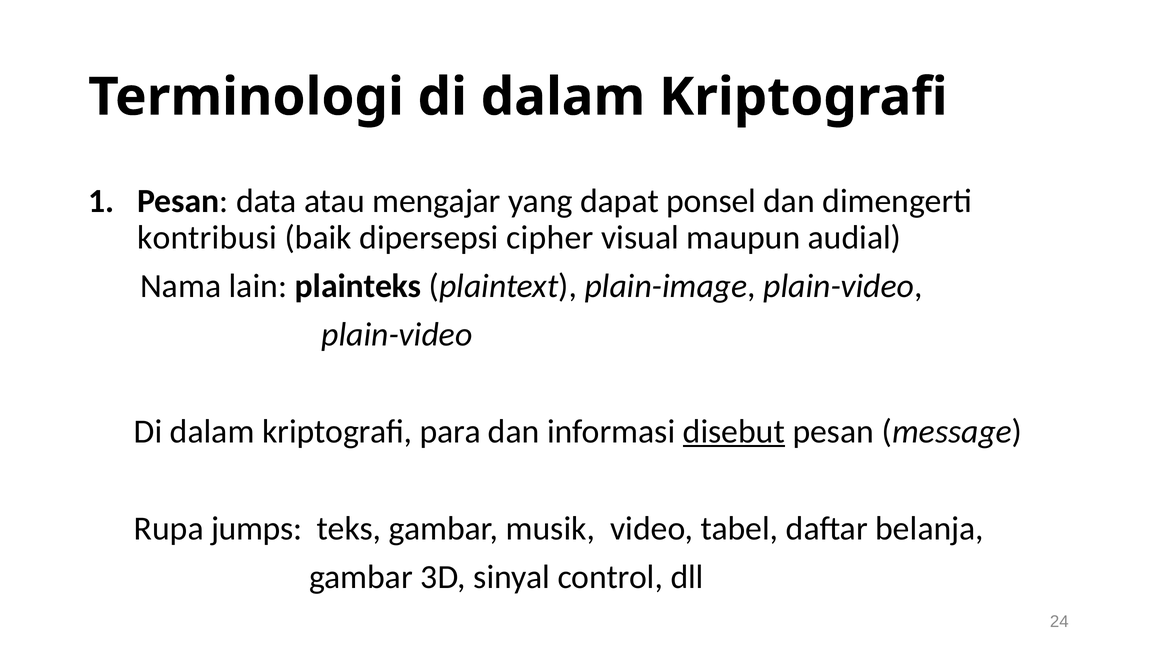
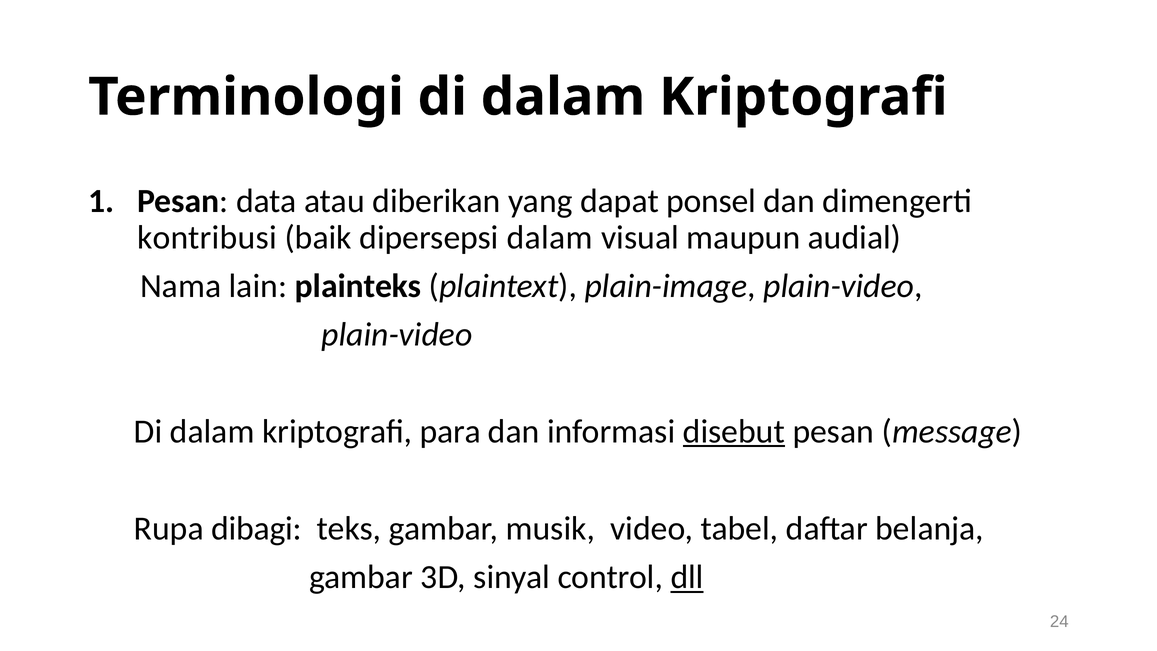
mengajar: mengajar -> diberikan
dipersepsi cipher: cipher -> dalam
jumps: jumps -> dibagi
dll underline: none -> present
